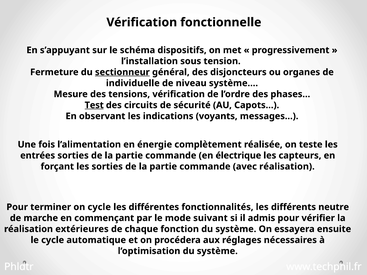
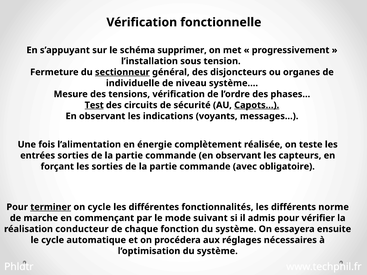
dispositifs: dispositifs -> supprimer
Capots… underline: none -> present
commande en électrique: électrique -> observant
avec réalisation: réalisation -> obligatoire
terminer underline: none -> present
neutre: neutre -> norme
extérieures: extérieures -> conducteur
